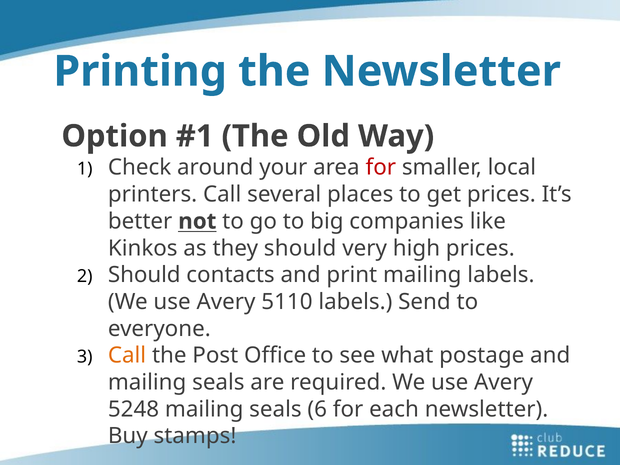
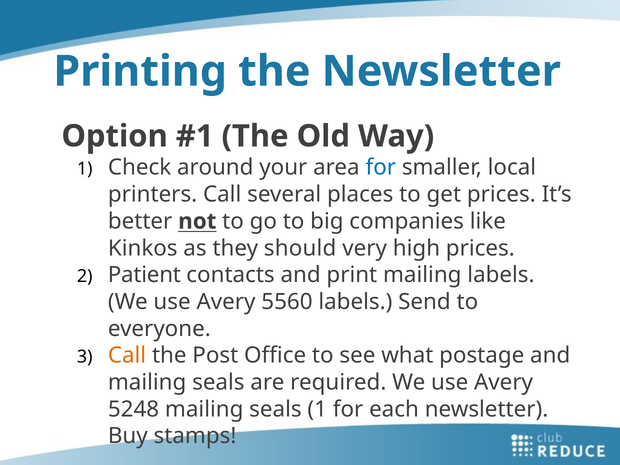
for at (381, 168) colour: red -> blue
2 Should: Should -> Patient
5110: 5110 -> 5560
seals 6: 6 -> 1
